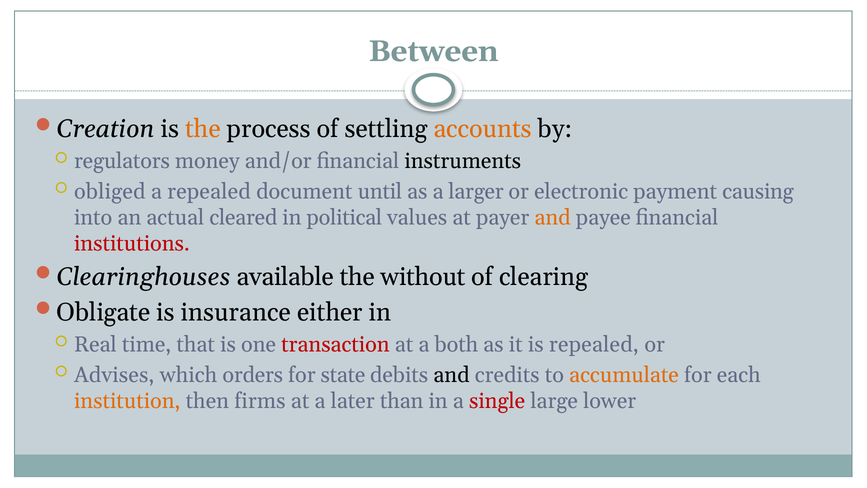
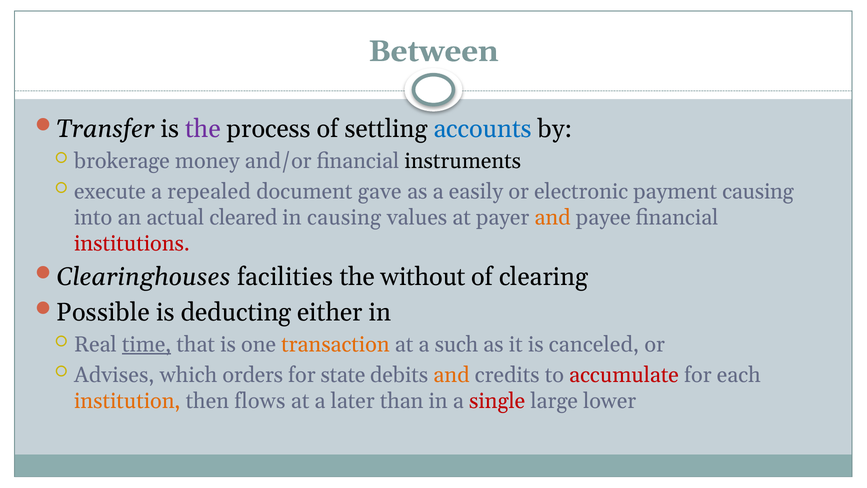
Creation: Creation -> Transfer
the at (203, 129) colour: orange -> purple
accounts colour: orange -> blue
regulators: regulators -> brokerage
obliged: obliged -> execute
until: until -> gave
larger: larger -> easily
in political: political -> causing
available: available -> facilities
Obligate: Obligate -> Possible
insurance: insurance -> deducting
time underline: none -> present
transaction colour: red -> orange
both: both -> such
is repealed: repealed -> canceled
and at (452, 375) colour: black -> orange
accumulate colour: orange -> red
firms: firms -> flows
